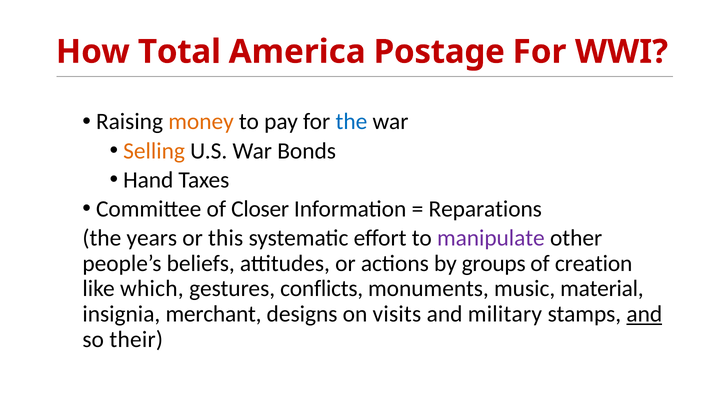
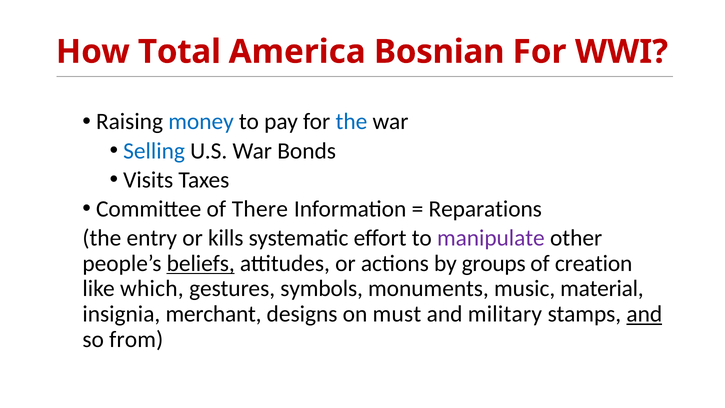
Postage: Postage -> Bosnian
money colour: orange -> blue
Selling colour: orange -> blue
Hand: Hand -> Visits
Closer: Closer -> There
years: years -> entry
this: this -> kills
beliefs underline: none -> present
conflicts: conflicts -> symbols
visits: visits -> must
their: their -> from
